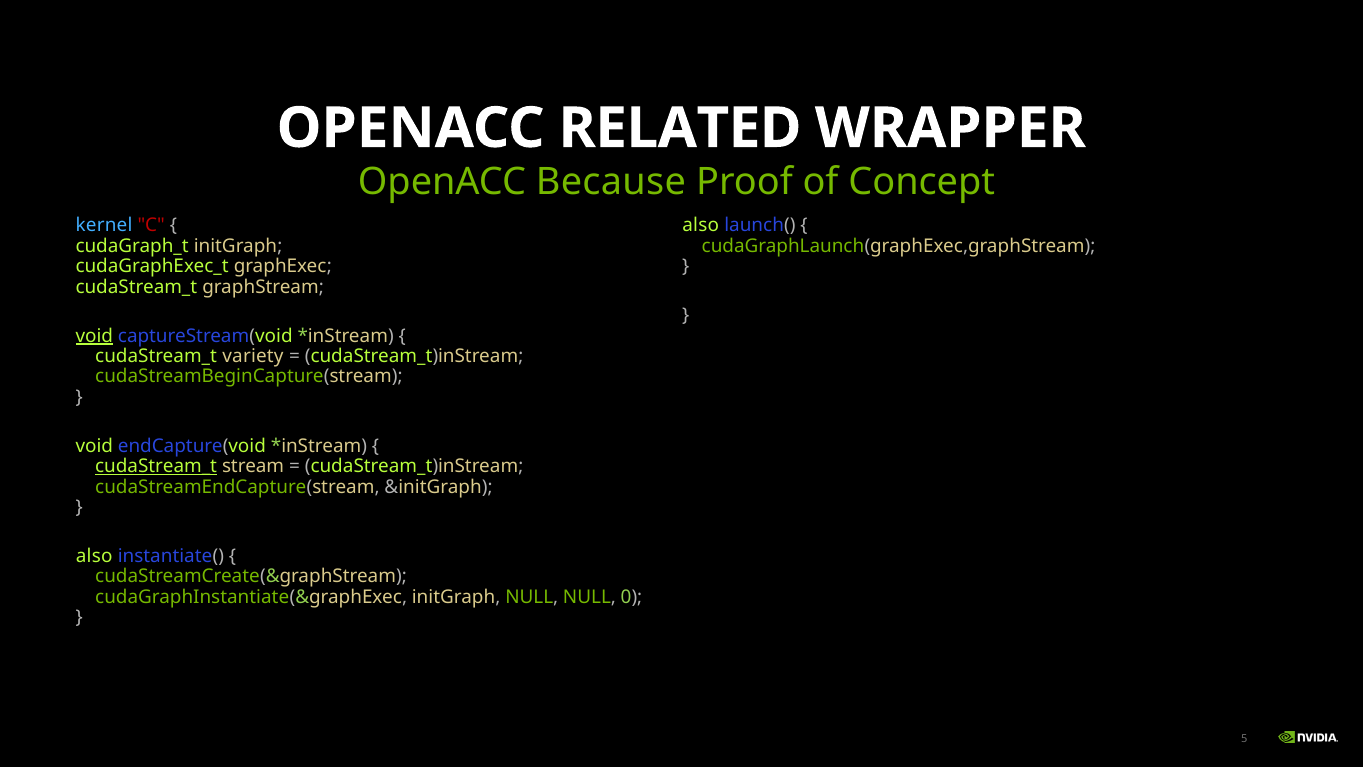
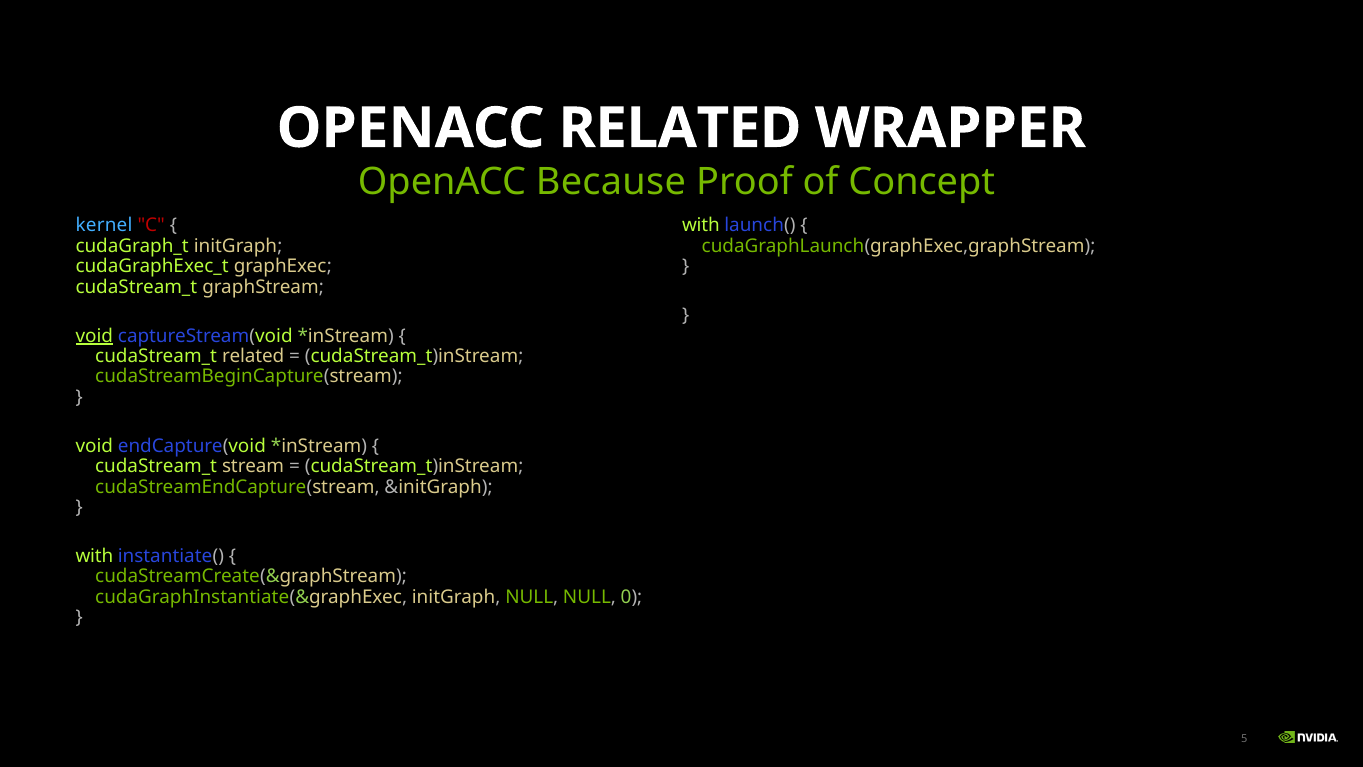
also at (701, 225): also -> with
cudaStream_t variety: variety -> related
cudaStream_t at (156, 466) underline: present -> none
also at (94, 556): also -> with
